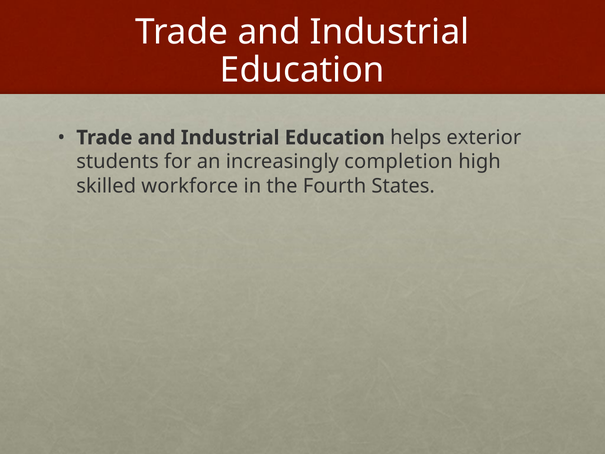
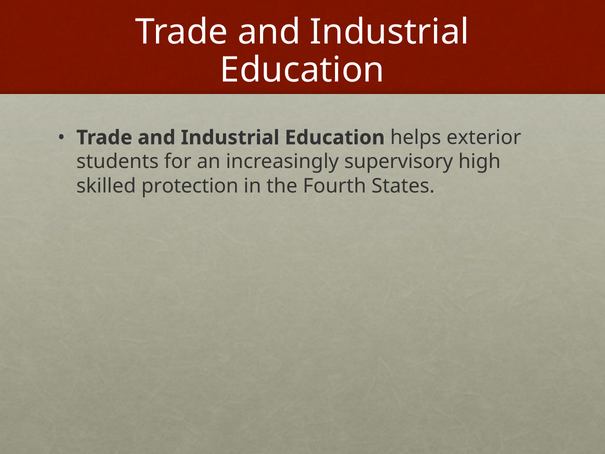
completion: completion -> supervisory
workforce: workforce -> protection
